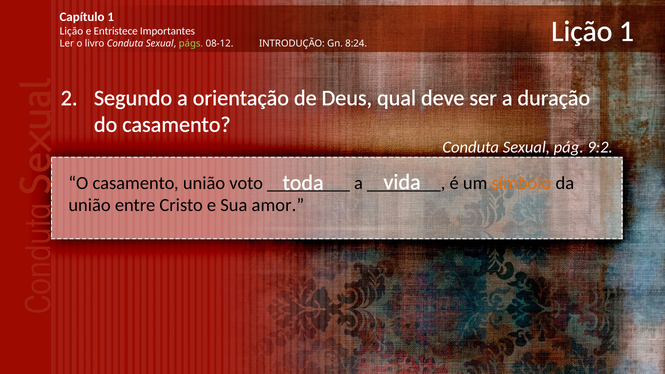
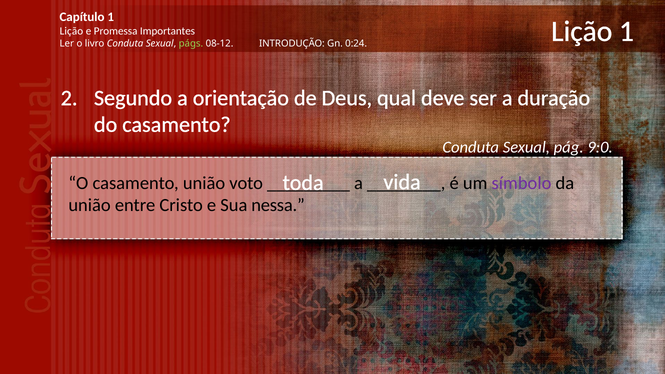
Entristece: Entristece -> Promessa
8:24: 8:24 -> 0:24
9:2: 9:2 -> 9:0
símbolo colour: orange -> purple
amor: amor -> nessa
